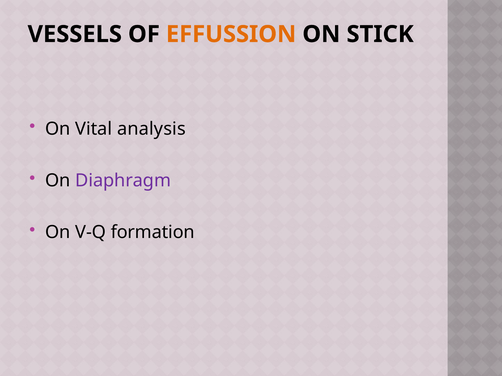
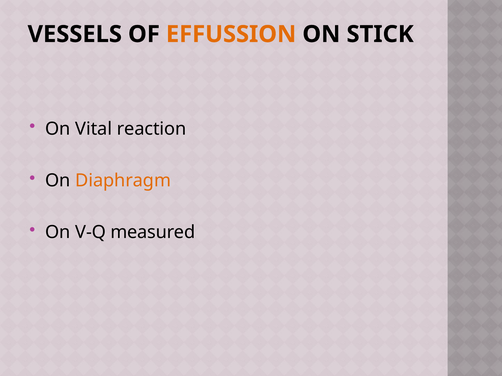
analysis: analysis -> reaction
Diaphragm colour: purple -> orange
formation: formation -> measured
